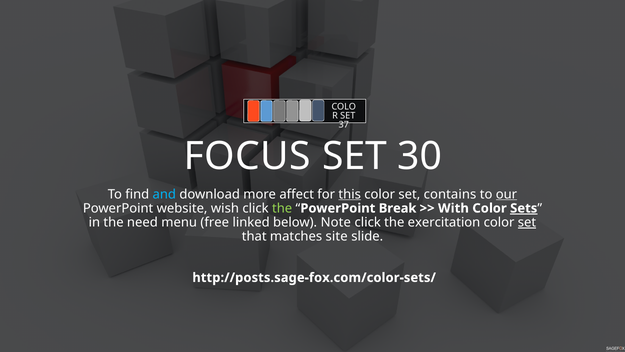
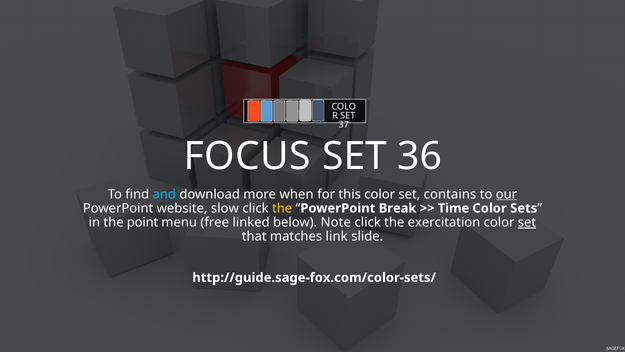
30: 30 -> 36
affect: affect -> when
this underline: present -> none
wish: wish -> slow
the at (282, 208) colour: light green -> yellow
With: With -> Time
Sets underline: present -> none
need: need -> point
site: site -> link
http://posts.sage-fox.com/color-sets/: http://posts.sage-fox.com/color-sets/ -> http://guide.sage-fox.com/color-sets/
